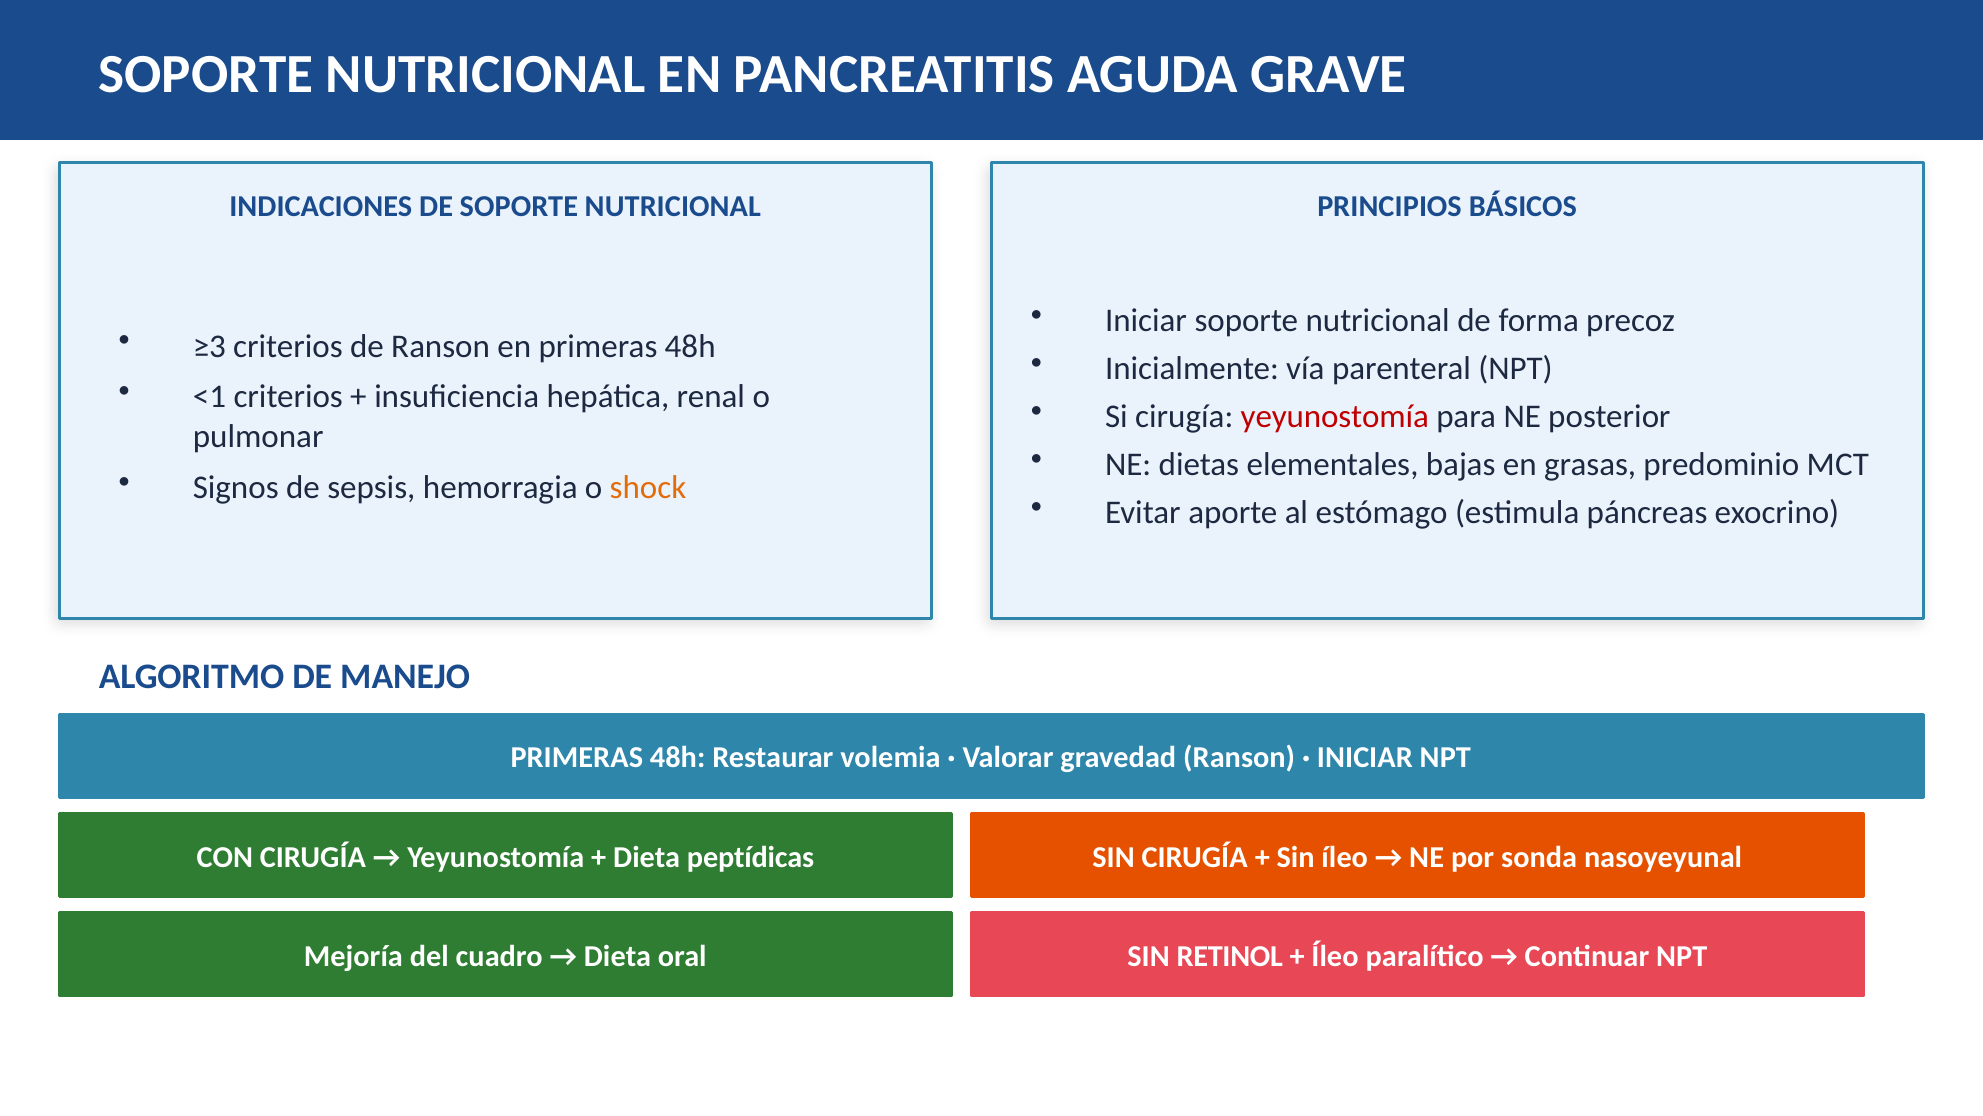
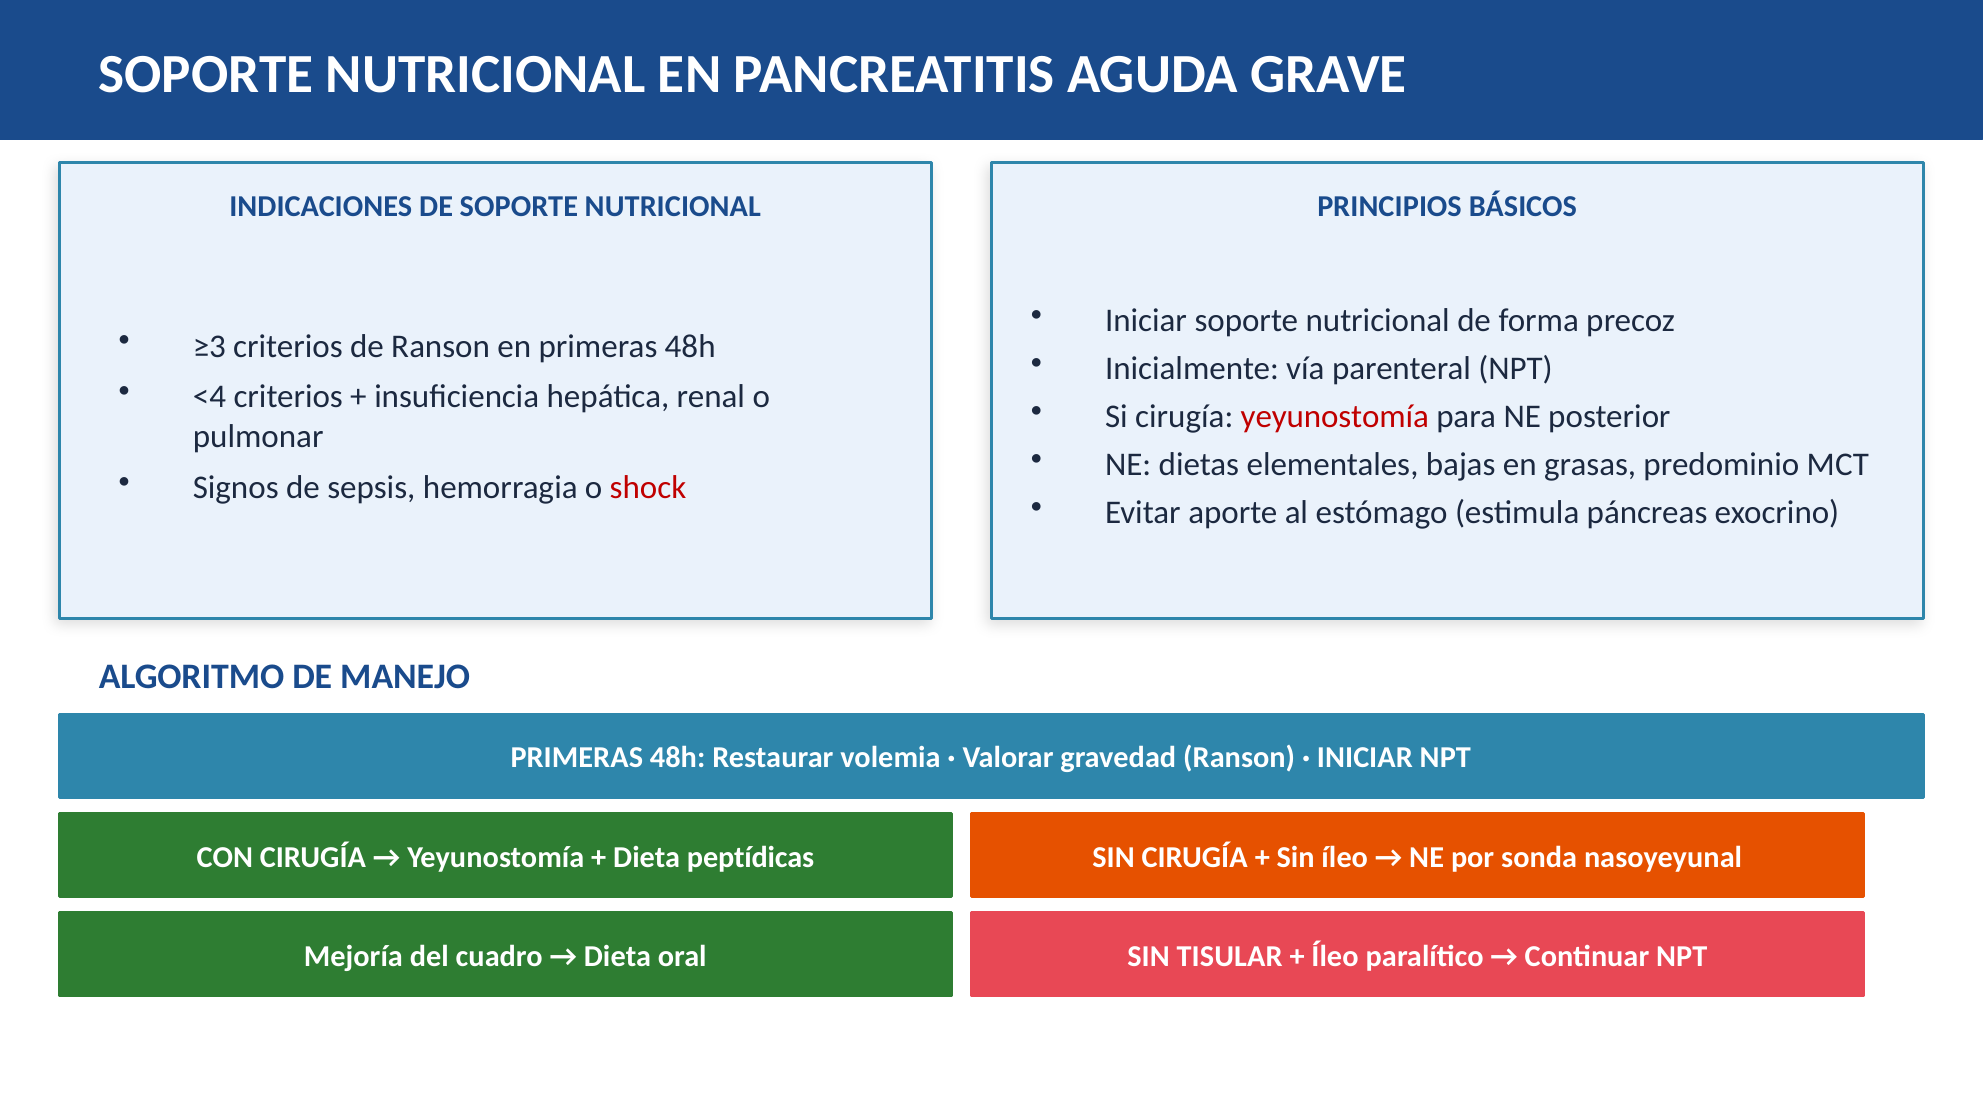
<1: <1 -> <4
shock colour: orange -> red
RETINOL: RETINOL -> TISULAR
